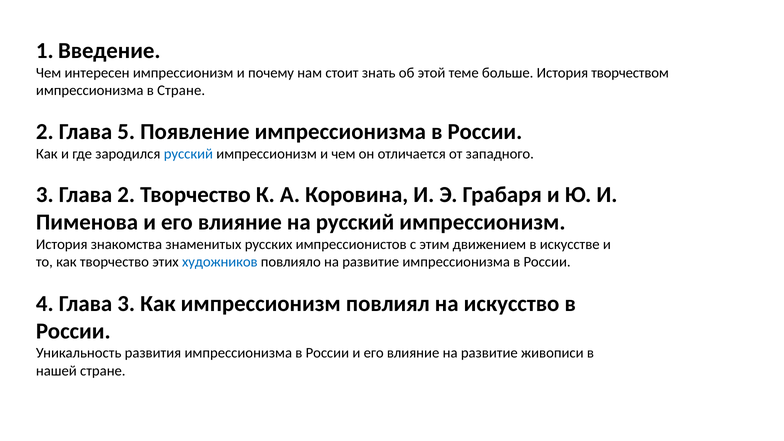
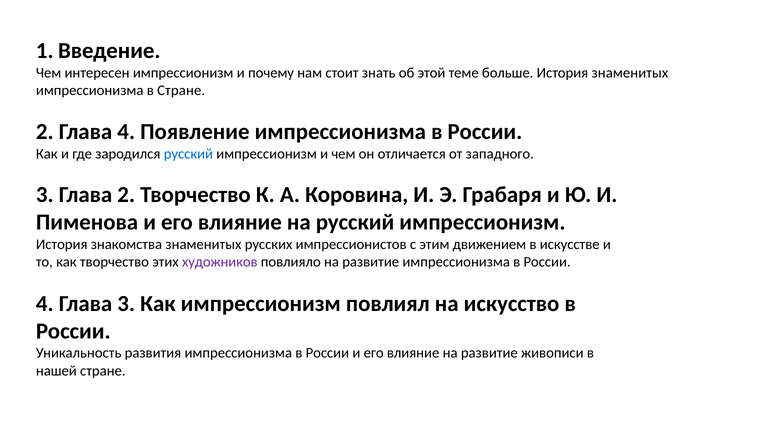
История творчеством: творчеством -> знаменитых
Глава 5: 5 -> 4
художников colour: blue -> purple
